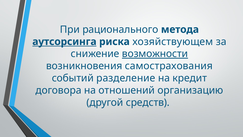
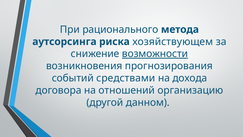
аутсорсинга underline: present -> none
самострахования: самострахования -> прогнозирования
разделение: разделение -> средствами
кредит: кредит -> дохода
средств: средств -> данном
